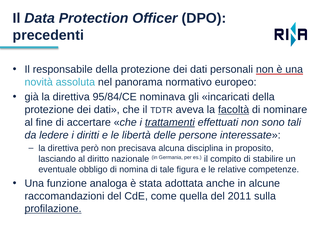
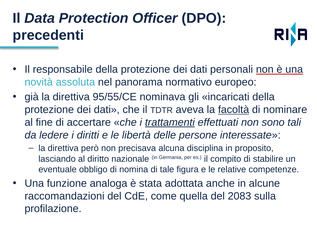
95/84/CE: 95/84/CE -> 95/55/CE
2011: 2011 -> 2083
profilazione underline: present -> none
